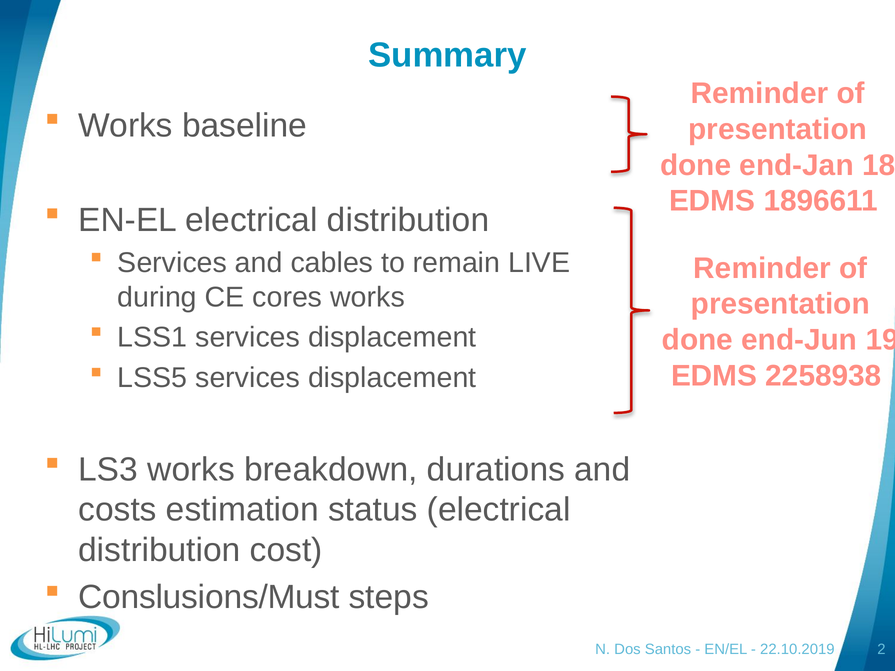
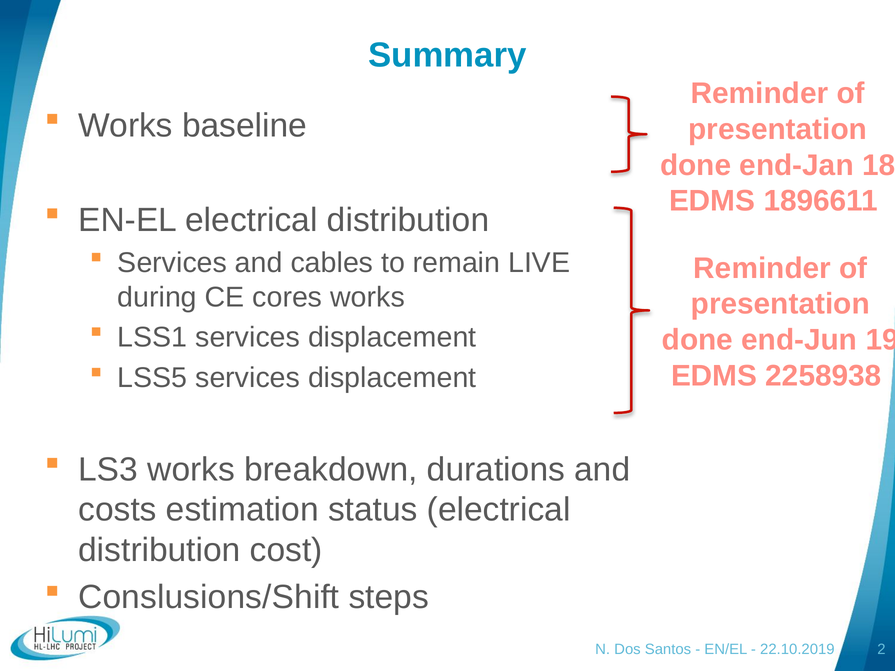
Conslusions/Must: Conslusions/Must -> Conslusions/Shift
